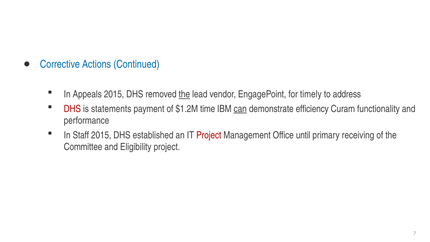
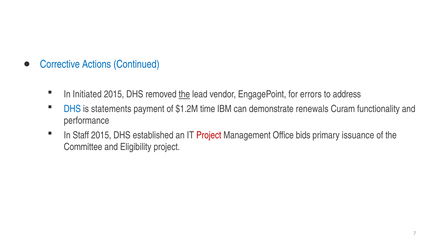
Appeals: Appeals -> Initiated
timely: timely -> errors
DHS at (72, 109) colour: red -> blue
can underline: present -> none
efficiency: efficiency -> renewals
until: until -> bids
receiving: receiving -> issuance
